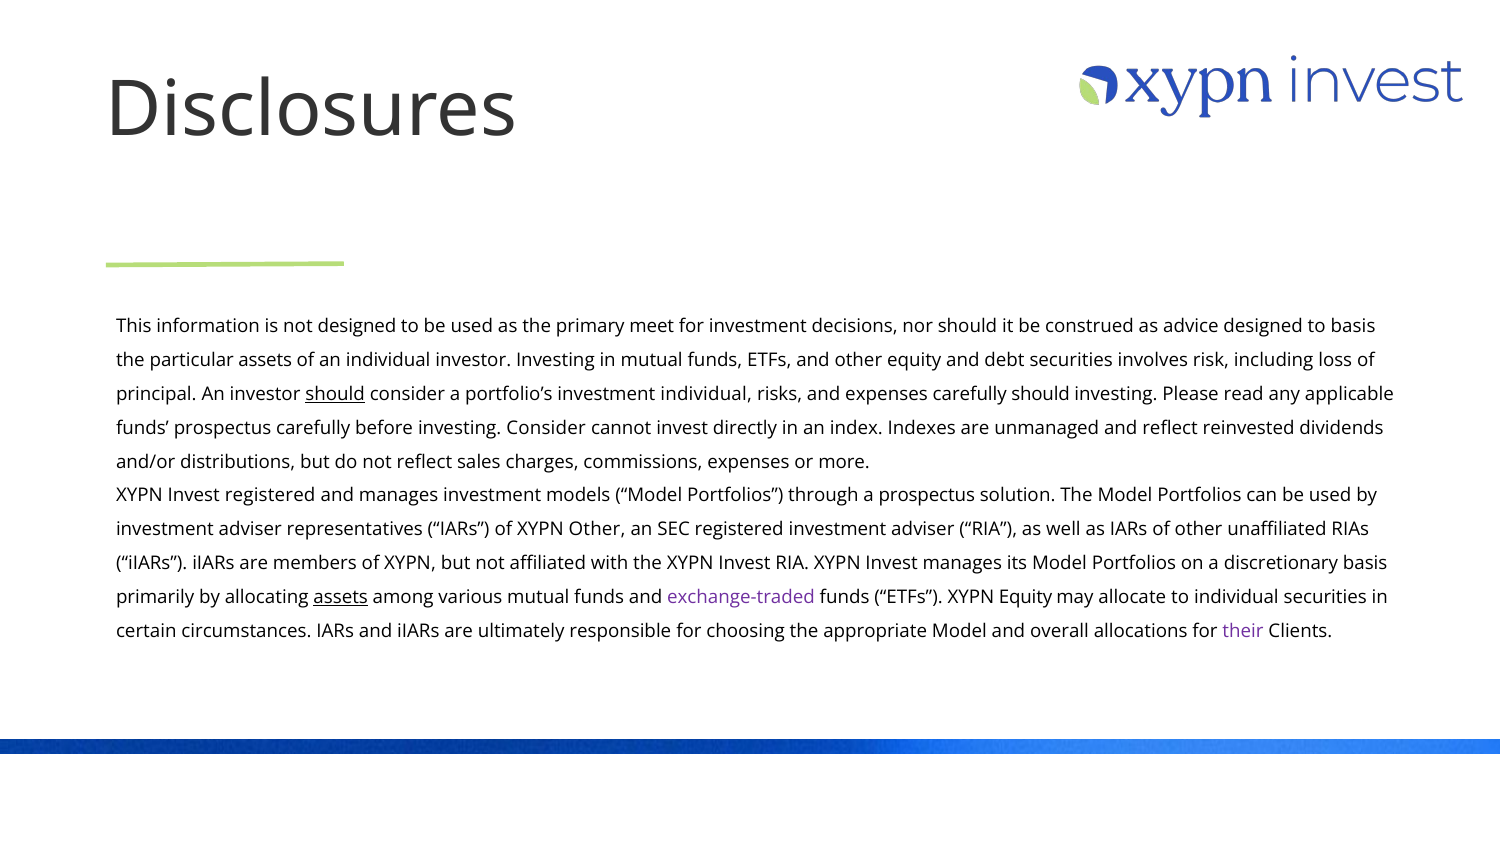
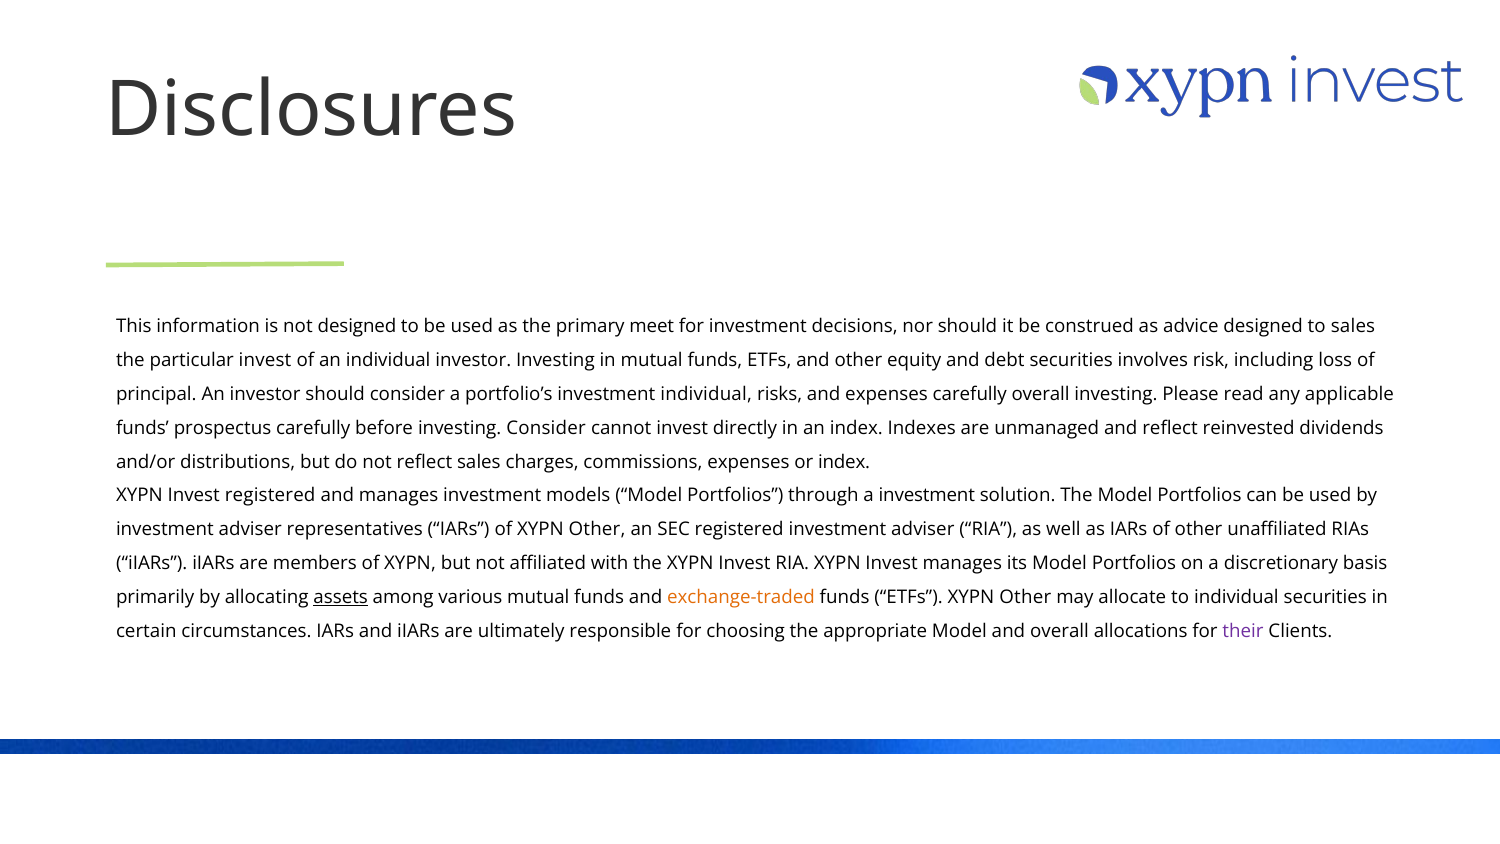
to basis: basis -> sales
particular assets: assets -> invest
should at (335, 394) underline: present -> none
carefully should: should -> overall
or more: more -> index
a prospectus: prospectus -> investment
exchange-traded colour: purple -> orange
ETFs XYPN Equity: Equity -> Other
